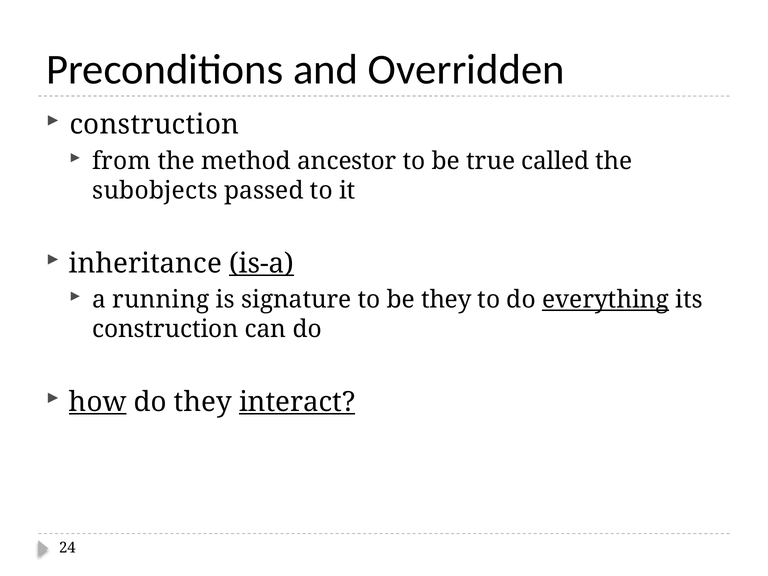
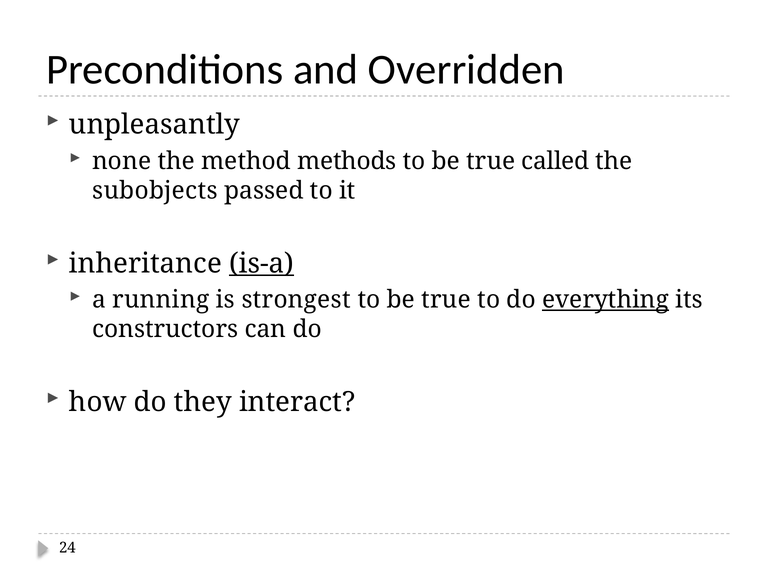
construction at (154, 125): construction -> unpleasantly
from: from -> none
ancestor: ancestor -> methods
signature: signature -> strongest
they at (446, 300): they -> true
construction at (165, 329): construction -> constructors
how underline: present -> none
interact underline: present -> none
